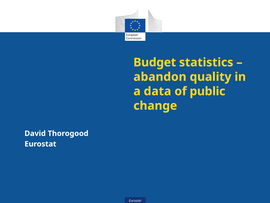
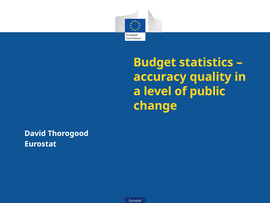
abandon: abandon -> accuracy
data: data -> level
